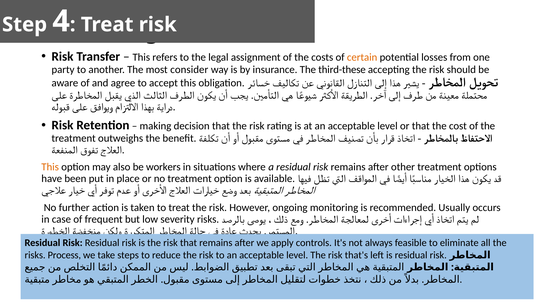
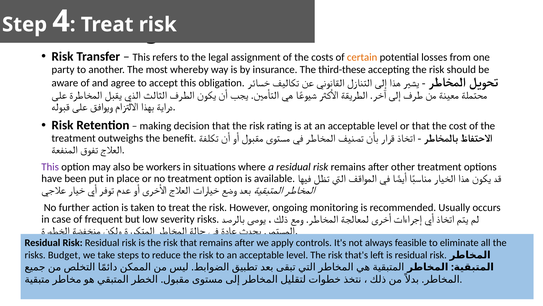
consider: consider -> whereby
This at (50, 167) colour: orange -> purple
Process: Process -> Budget
